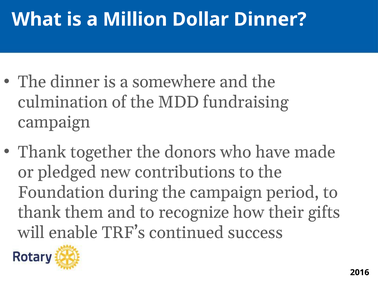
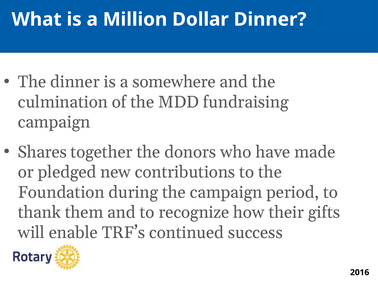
Thank at (42, 152): Thank -> Shares
